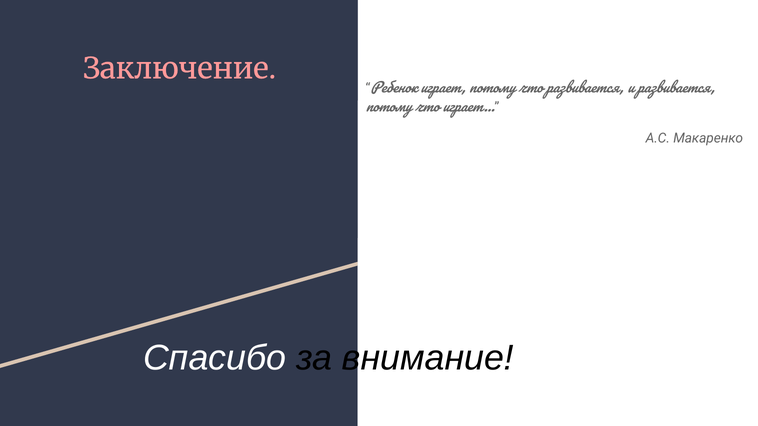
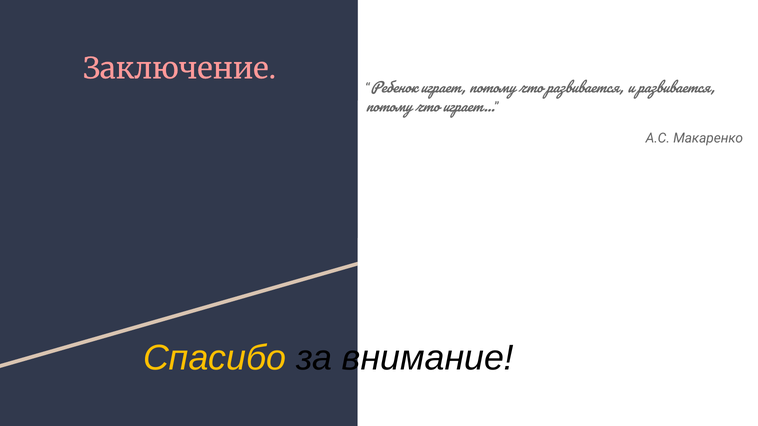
Спасибо colour: white -> yellow
